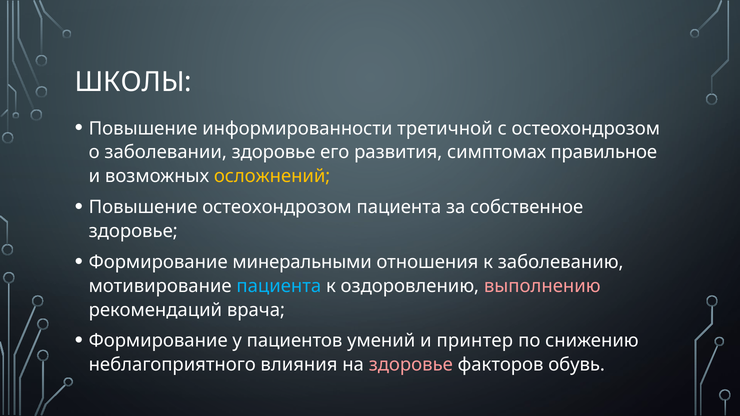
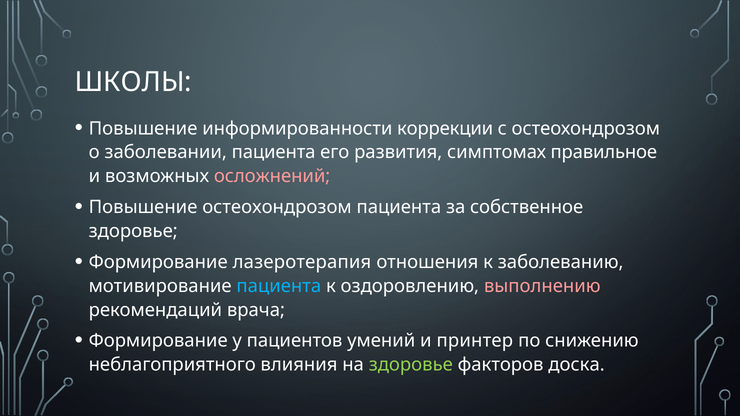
третичной: третичной -> коррекции
заболевании здоровье: здоровье -> пациента
осложнений colour: yellow -> pink
минеральными: минеральными -> лазеротерапия
здоровье at (411, 365) colour: pink -> light green
обувь: обувь -> доска
